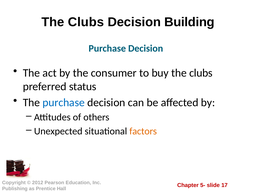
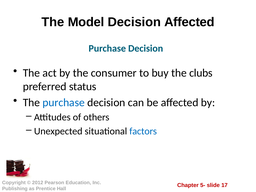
Clubs at (86, 22): Clubs -> Model
Decision Building: Building -> Affected
factors colour: orange -> blue
